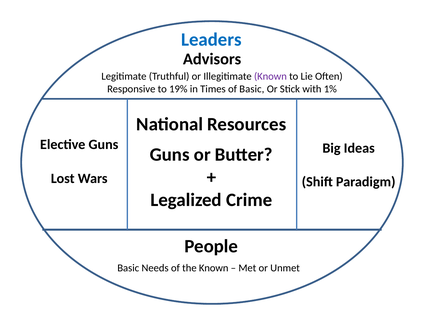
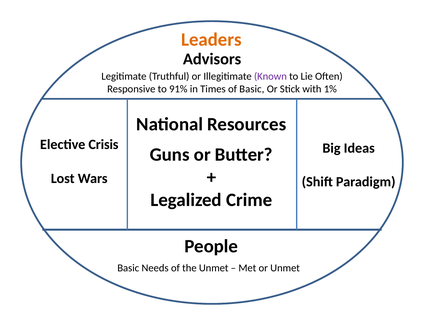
Leaders colour: blue -> orange
19%: 19% -> 91%
Elective Guns: Guns -> Crisis
the Known: Known -> Unmet
